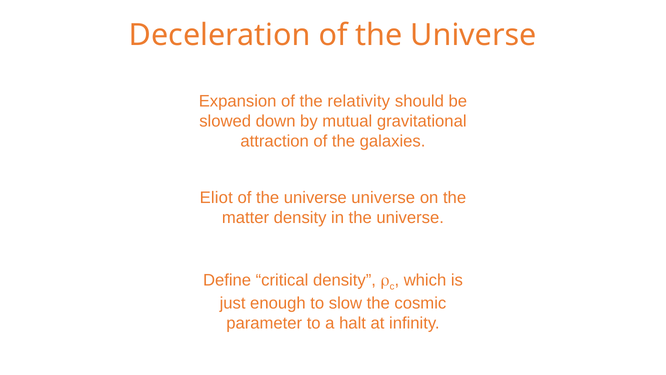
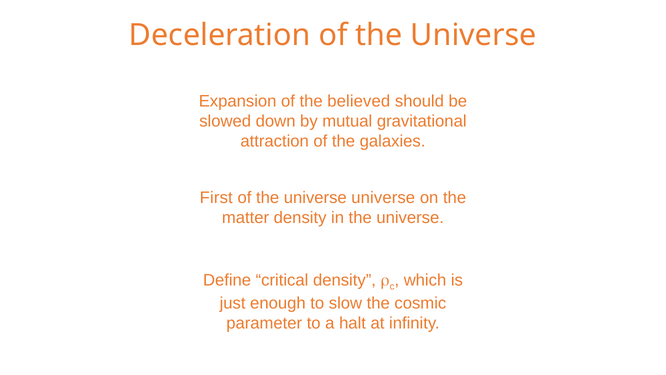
relativity: relativity -> believed
Eliot: Eliot -> First
